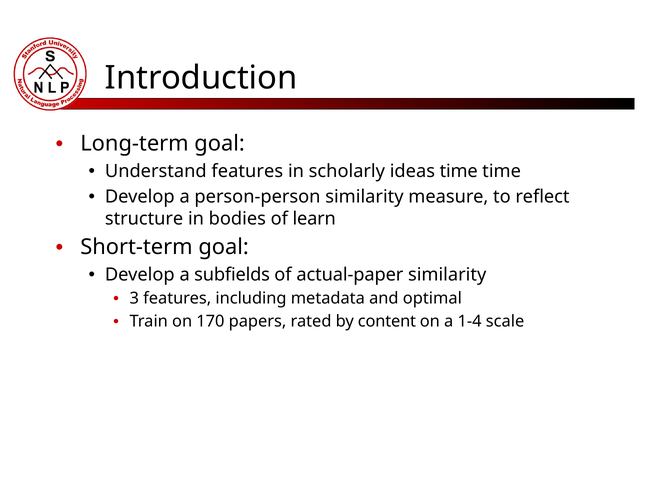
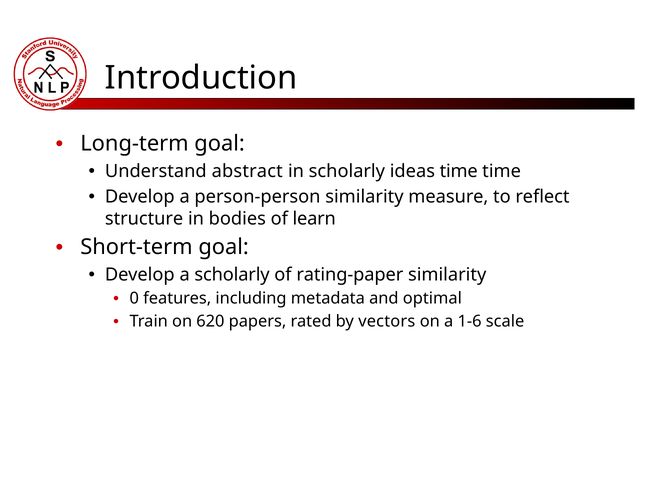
Understand features: features -> abstract
a subfields: subfields -> scholarly
actual-paper: actual-paper -> rating-paper
3: 3 -> 0
170: 170 -> 620
content: content -> vectors
1-4: 1-4 -> 1-6
